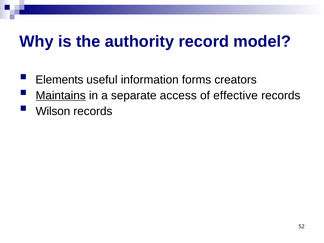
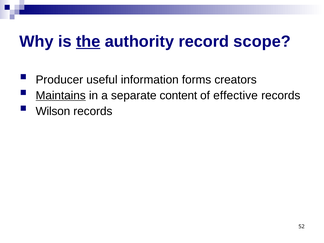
the underline: none -> present
model: model -> scope
Elements: Elements -> Producer
access: access -> content
